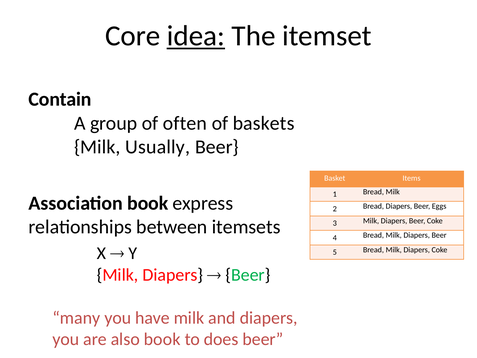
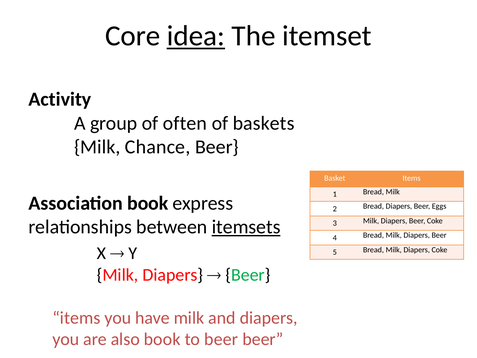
Contain: Contain -> Activity
Usually: Usually -> Chance
itemsets underline: none -> present
many at (76, 318): many -> items
to does: does -> beer
